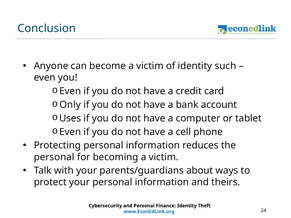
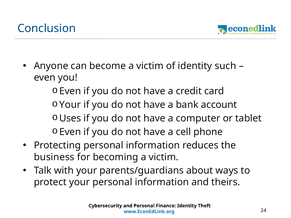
Only at (70, 105): Only -> Your
personal at (54, 157): personal -> business
